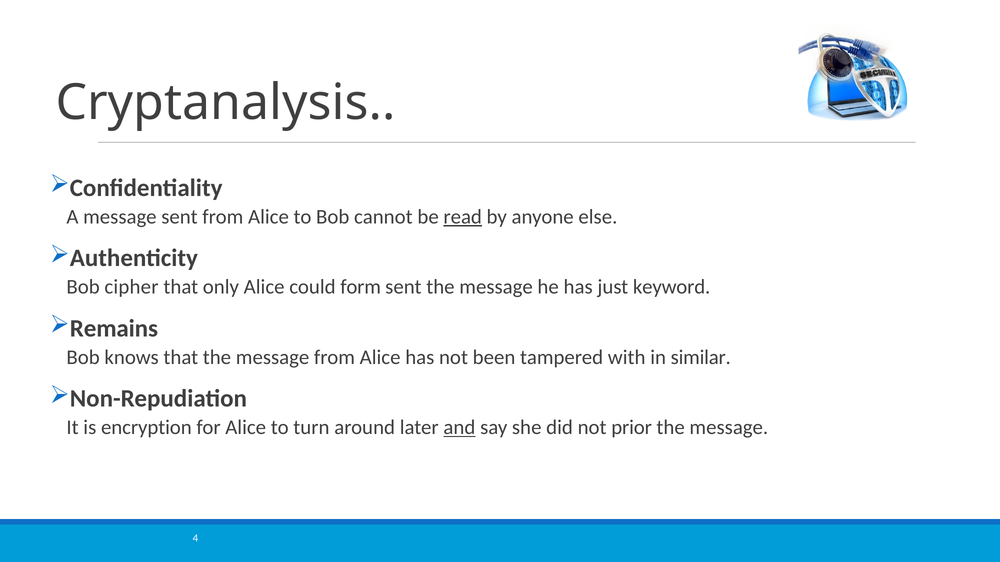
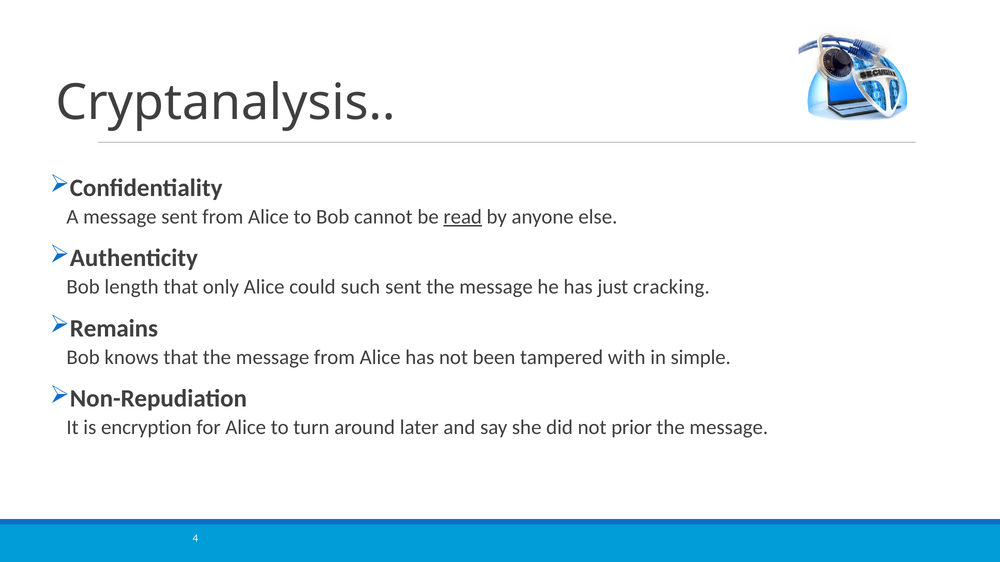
cipher: cipher -> length
form: form -> such
keyword: keyword -> cracking
similar: similar -> simple
and underline: present -> none
